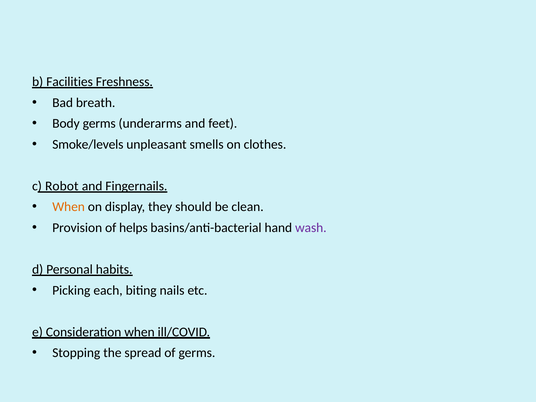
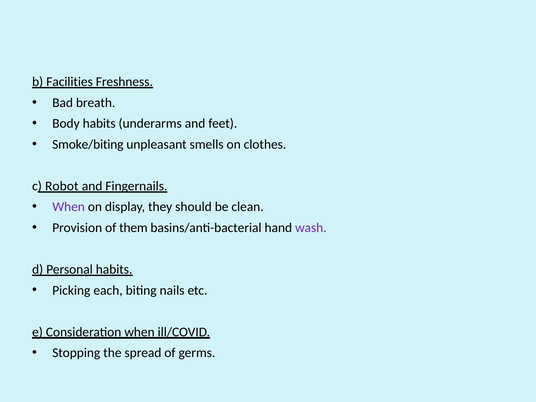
Body germs: germs -> habits
Smoke/levels: Smoke/levels -> Smoke/biting
When at (69, 207) colour: orange -> purple
helps: helps -> them
